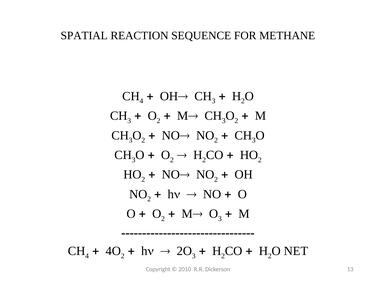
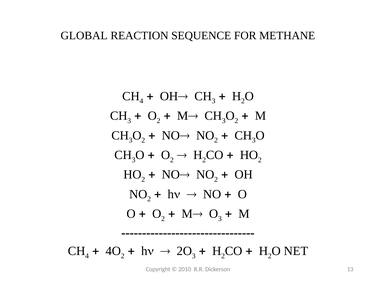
SPATIAL: SPATIAL -> GLOBAL
